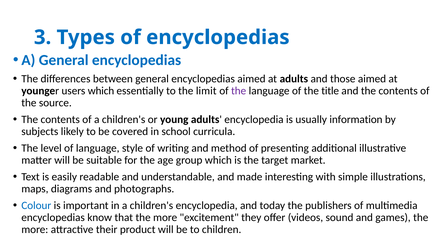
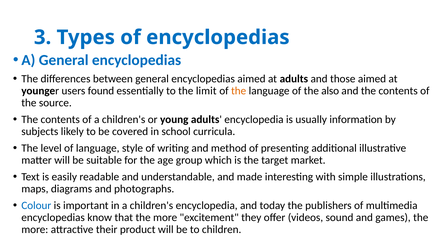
users which: which -> found
the at (239, 91) colour: purple -> orange
title: title -> also
